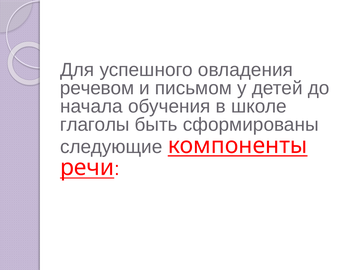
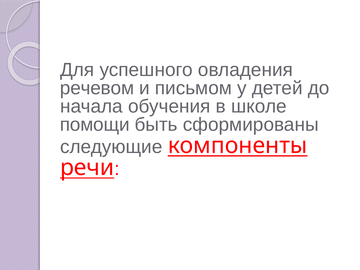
глаголы: глаголы -> помощи
